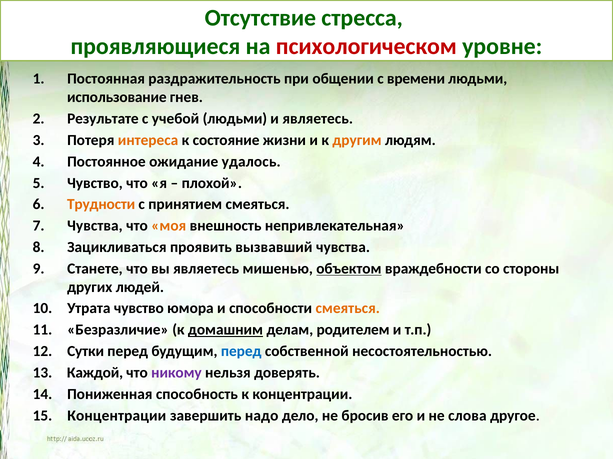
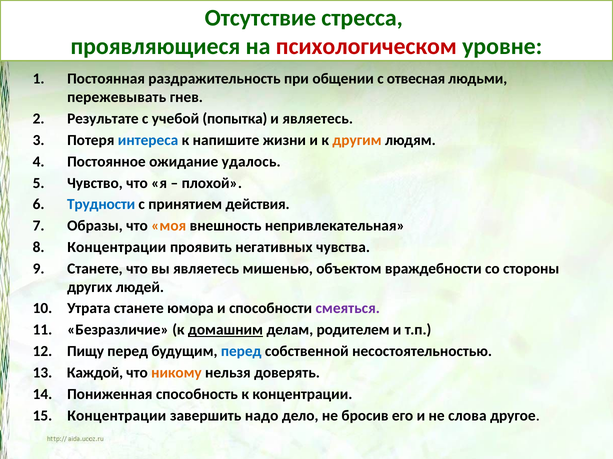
времени: времени -> отвесная
использование: использование -> пережевывать
учебой людьми: людьми -> попытка
интереса colour: orange -> blue
состояние: состояние -> напишите
Трудности colour: orange -> blue
принятием смеяться: смеяться -> действия
Чувства at (95, 226): Чувства -> Образы
Зацикливаться at (117, 248): Зацикливаться -> Концентрации
вызвавший: вызвавший -> негативных
объектом underline: present -> none
Утрата чувство: чувство -> станете
смеяться at (348, 309) colour: orange -> purple
Сутки: Сутки -> Пищу
никому colour: purple -> orange
